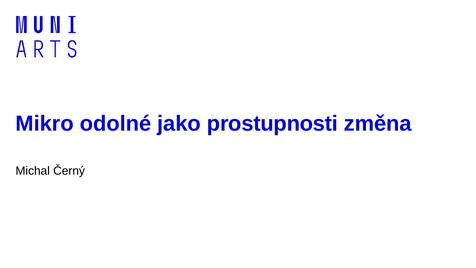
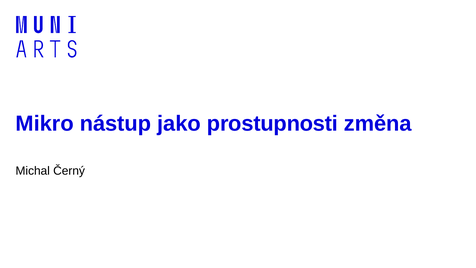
odolné: odolné -> nástup
